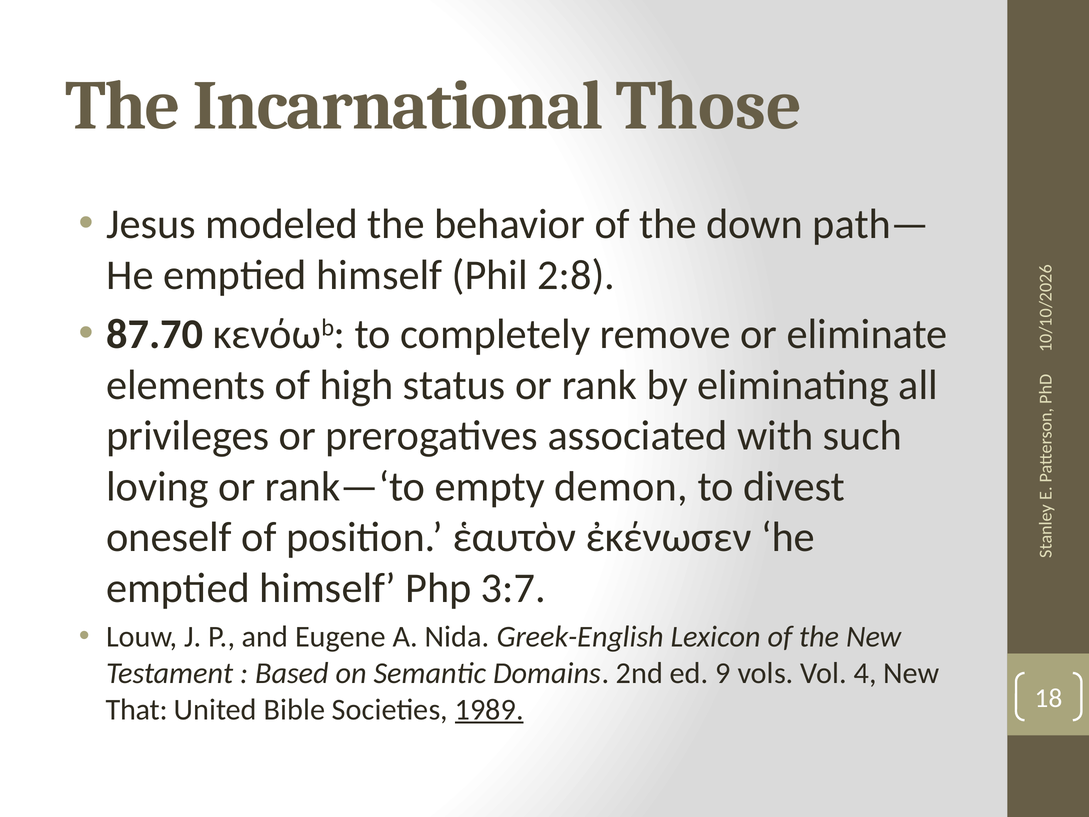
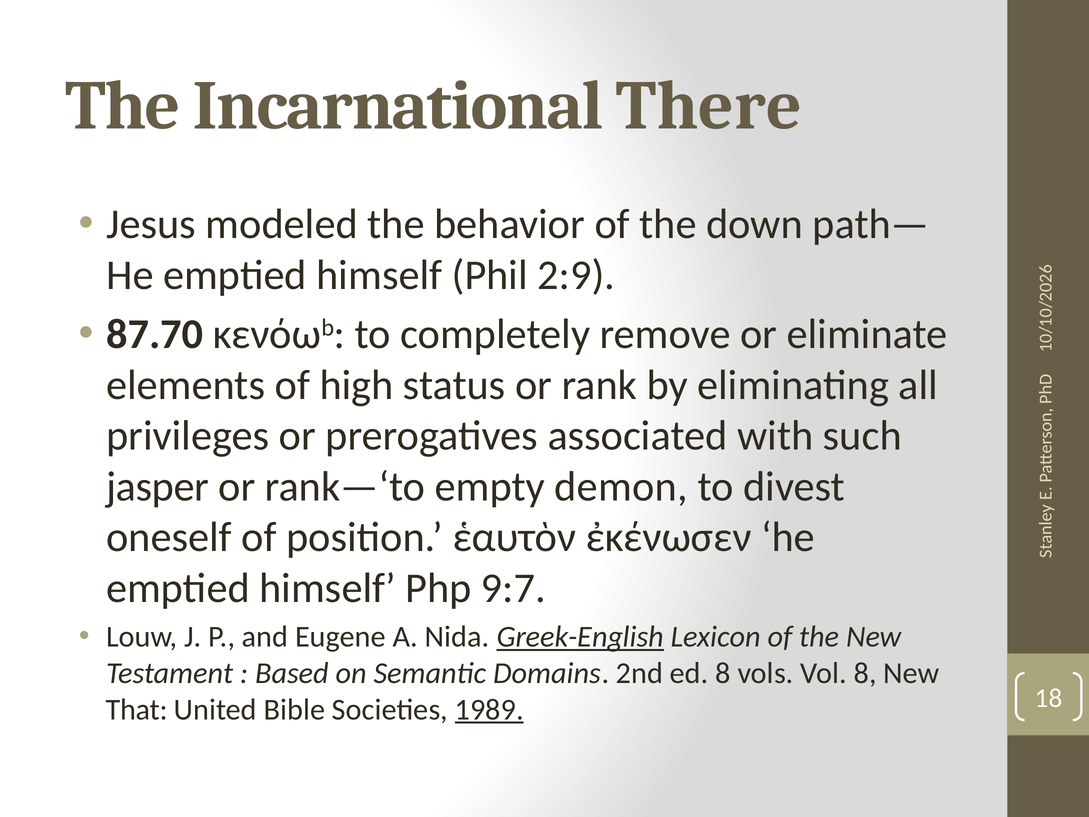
Those: Those -> There
2:8: 2:8 -> 2:9
loving: loving -> jasper
3:7: 3:7 -> 9:7
Greek-English underline: none -> present
ed 9: 9 -> 8
Vol 4: 4 -> 8
